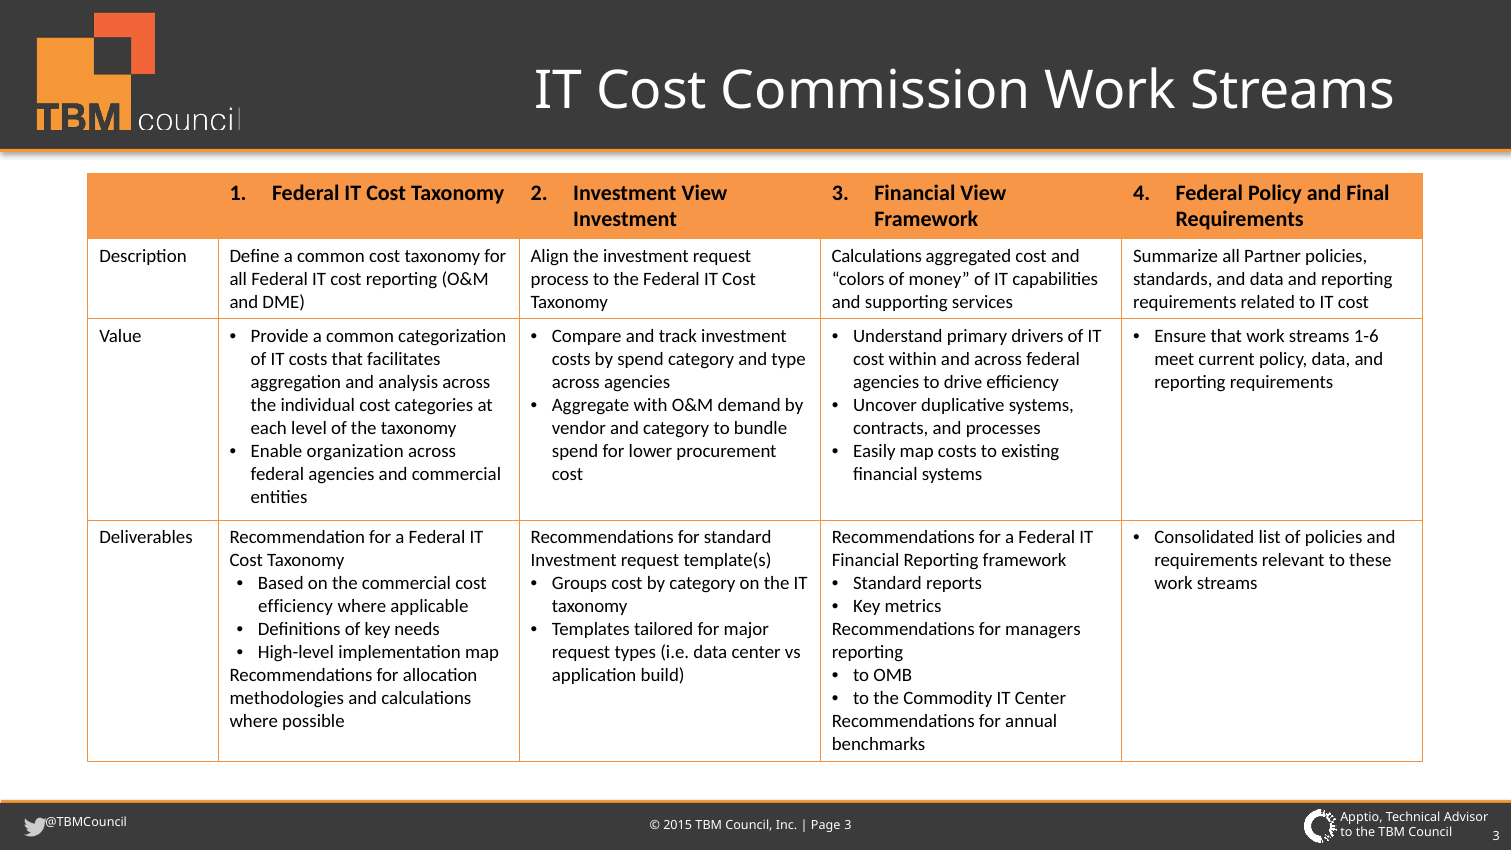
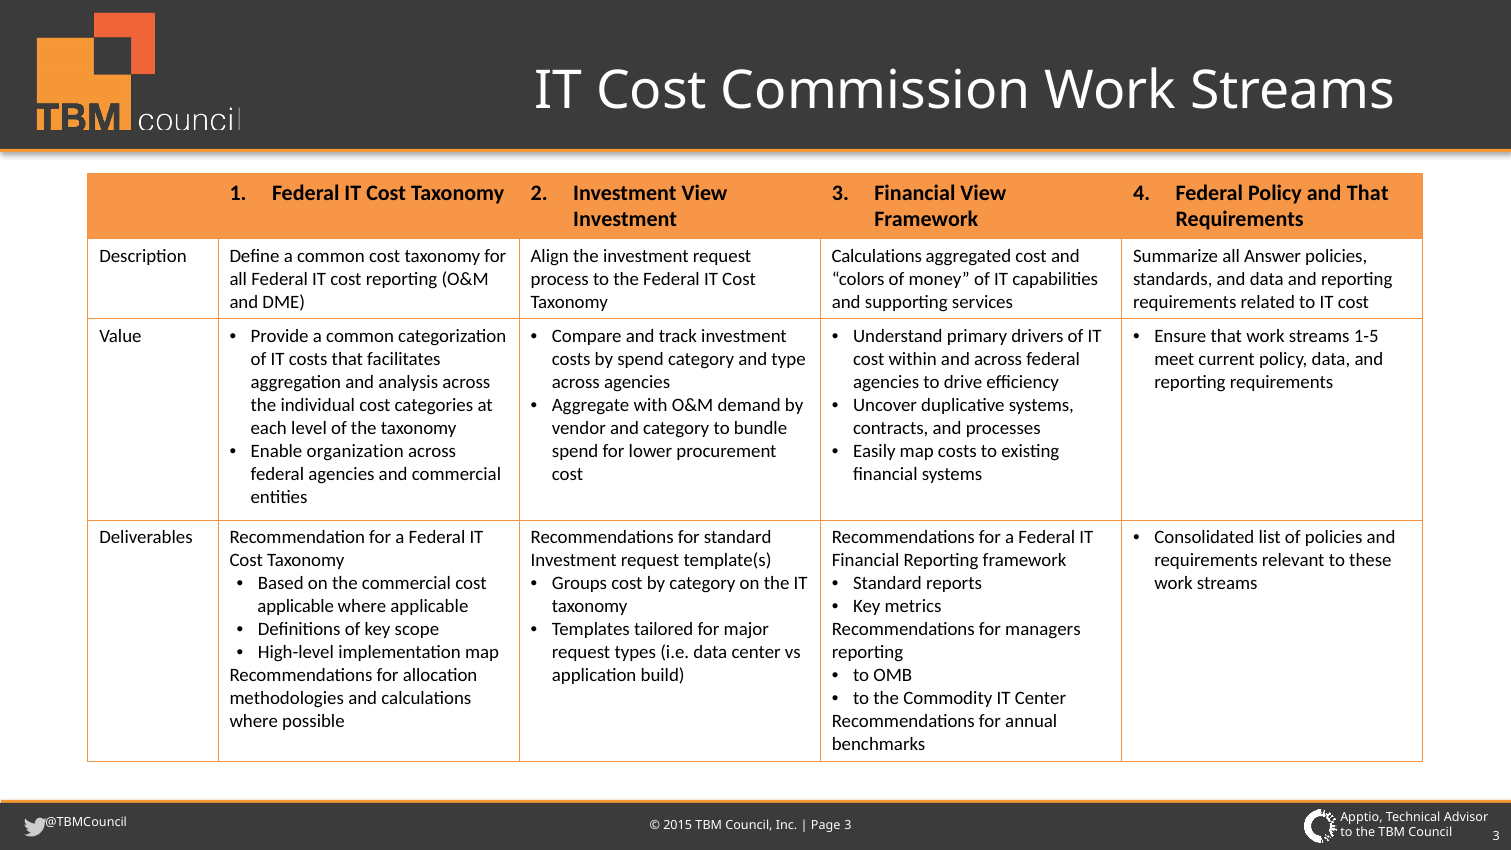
and Final: Final -> That
Partner: Partner -> Answer
1-6: 1-6 -> 1-5
efficiency at (295, 606): efficiency -> applicable
needs: needs -> scope
